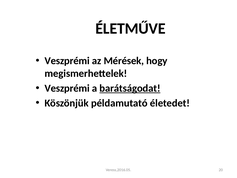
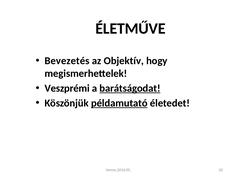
Veszprémi at (67, 61): Veszprémi -> Bevezetés
Mérések: Mérések -> Objektív
példamutató underline: none -> present
